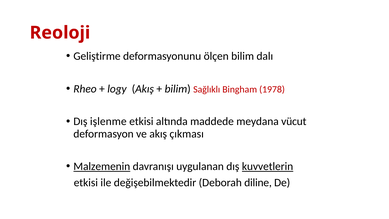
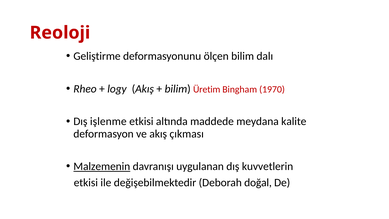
Sağlıklı: Sağlıklı -> Üretim
1978: 1978 -> 1970
vücut: vücut -> kalite
kuvvetlerin underline: present -> none
diline: diline -> doğal
